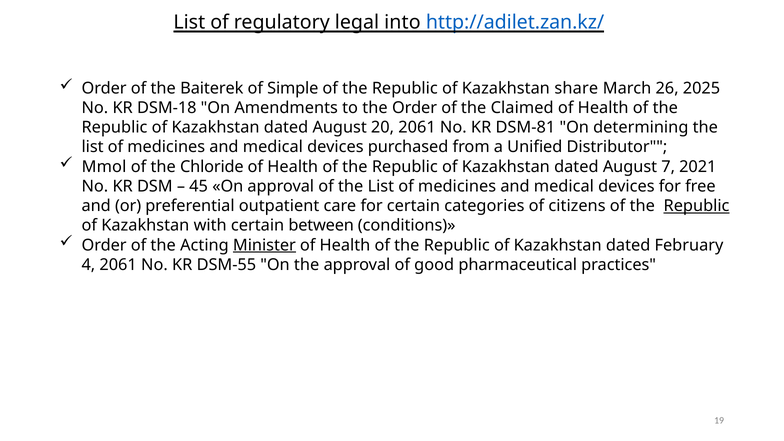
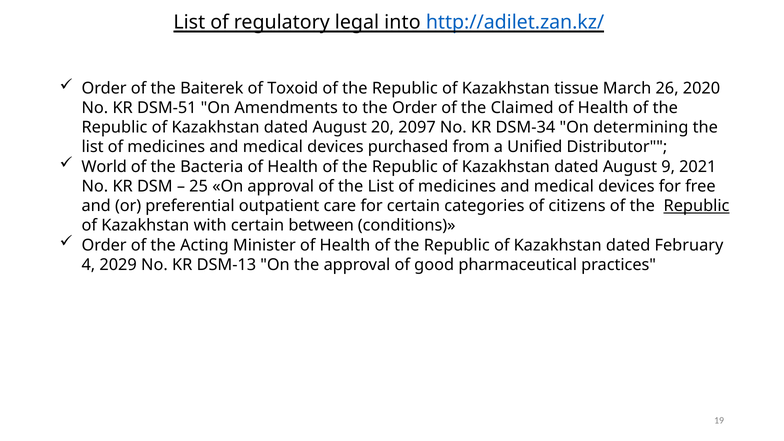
Simple: Simple -> Toxoid
share: share -> tissue
2025: 2025 -> 2020
DSM-18: DSM-18 -> DSM-51
20 2061: 2061 -> 2097
DSM-81: DSM-81 -> DSM-34
Mmol: Mmol -> World
Chloride: Chloride -> Bacteria
7: 7 -> 9
45: 45 -> 25
Minister underline: present -> none
4 2061: 2061 -> 2029
DSM-55: DSM-55 -> DSM-13
